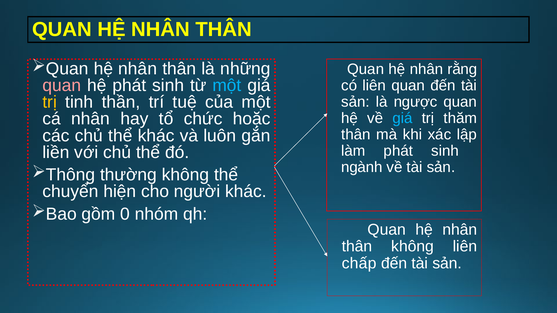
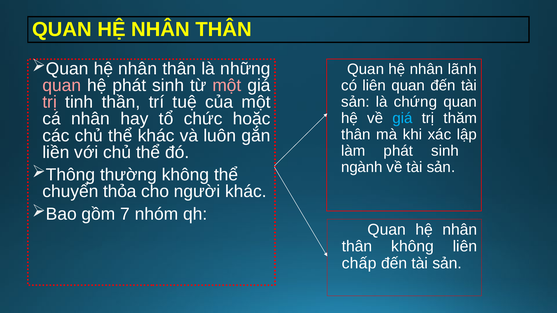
rằng: rằng -> lãnh
một at (227, 86) colour: light blue -> pink
trị at (50, 102) colour: yellow -> pink
ngược: ngược -> chứng
hiện: hiện -> thỏa
0: 0 -> 7
